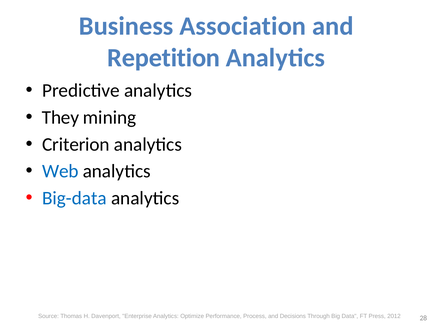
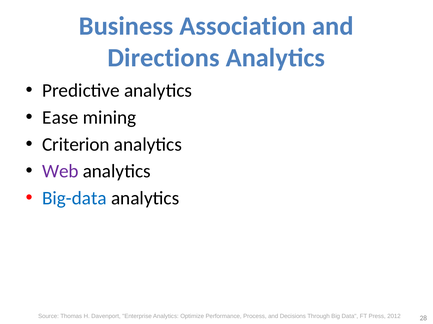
Repetition: Repetition -> Directions
They: They -> Ease
Web colour: blue -> purple
